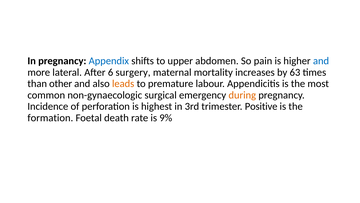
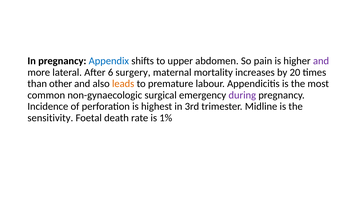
and at (321, 61) colour: blue -> purple
63: 63 -> 20
during colour: orange -> purple
Positive: Positive -> Midline
formation: formation -> sensitivity
9%: 9% -> 1%
